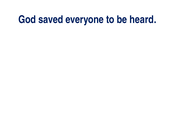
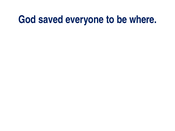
heard: heard -> where
